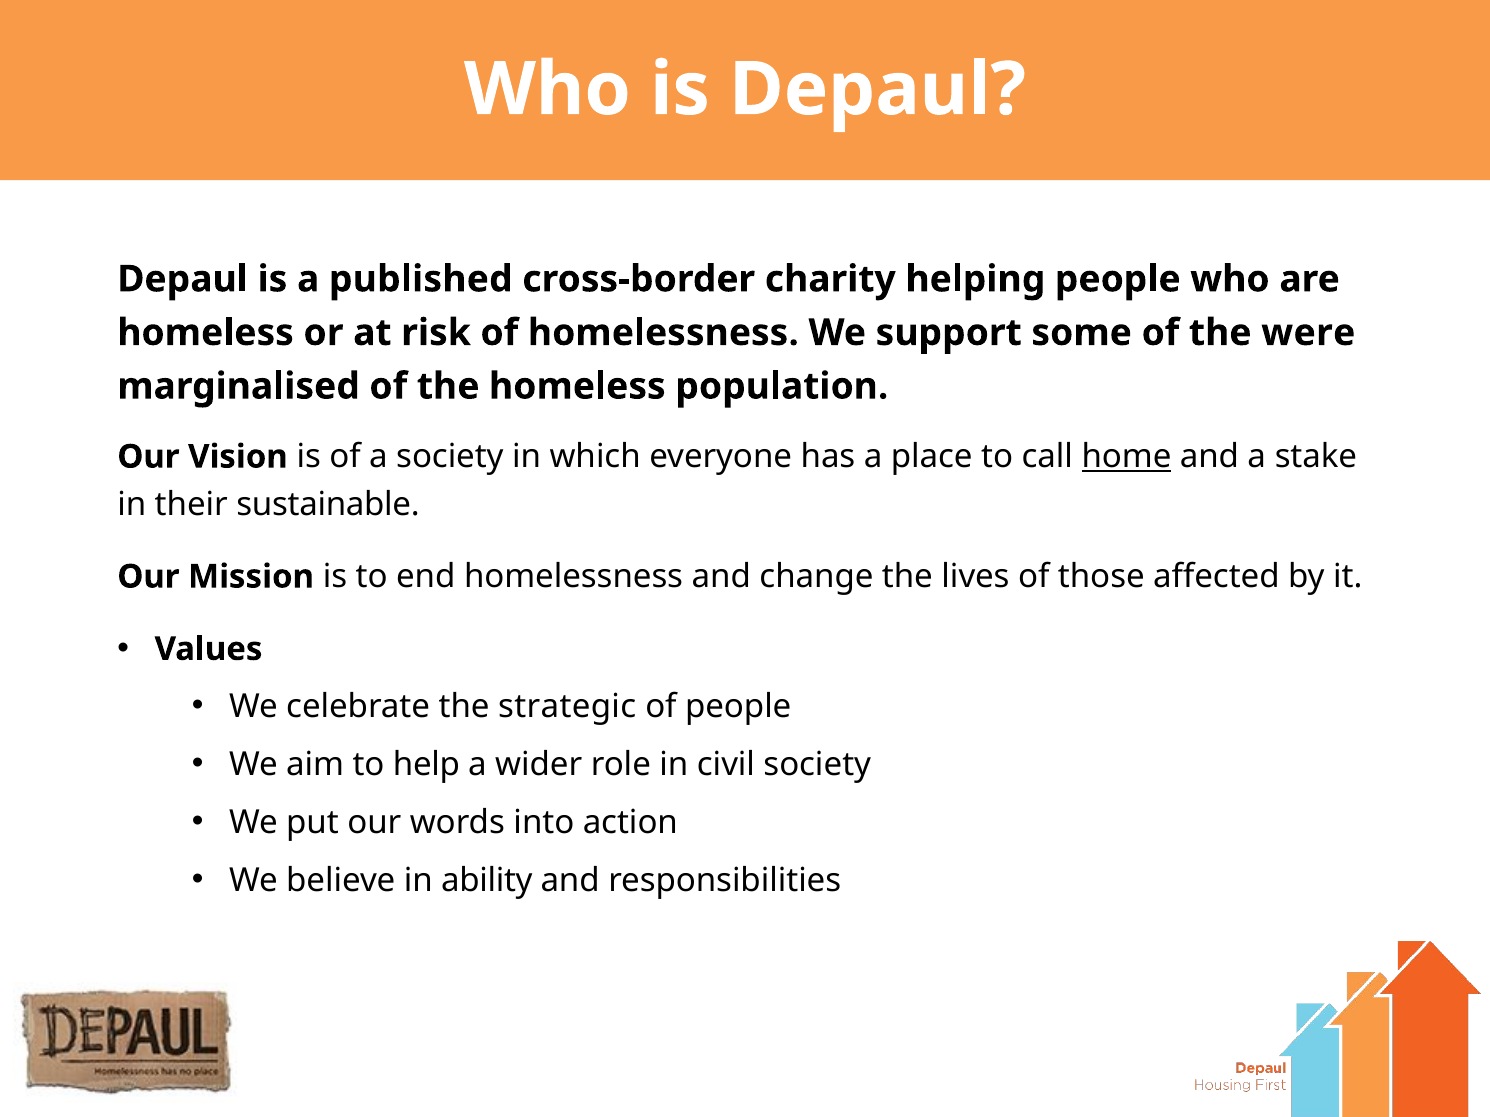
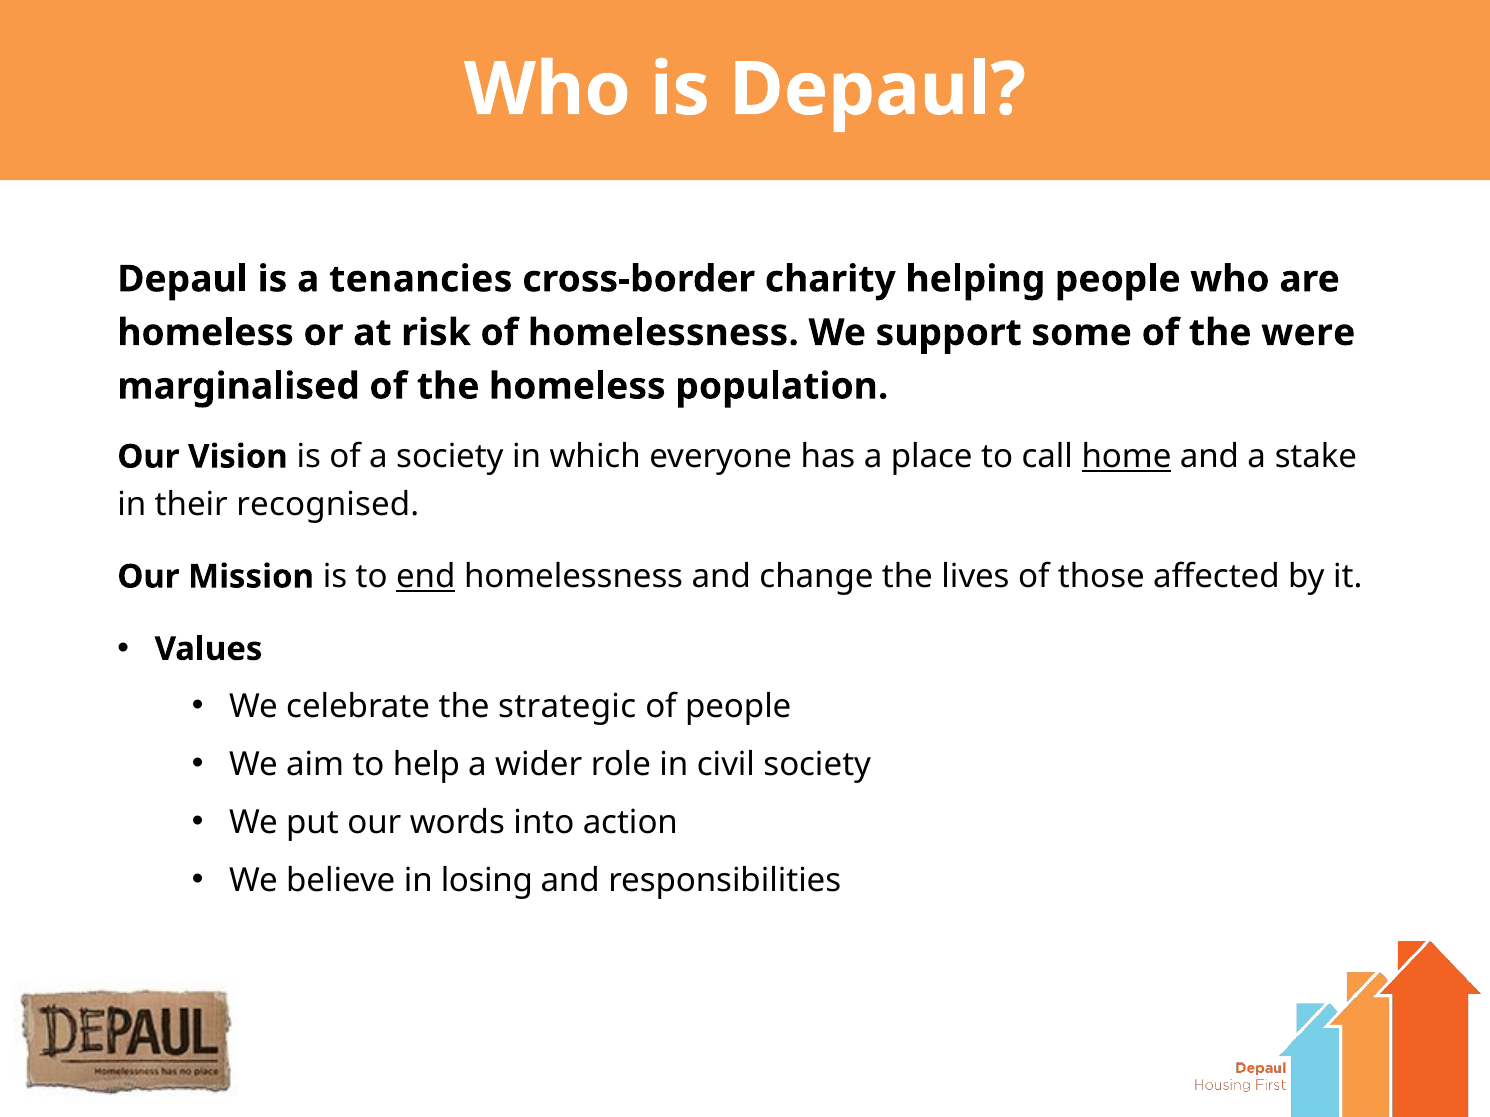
published: published -> tenancies
sustainable: sustainable -> recognised
end underline: none -> present
ability: ability -> losing
